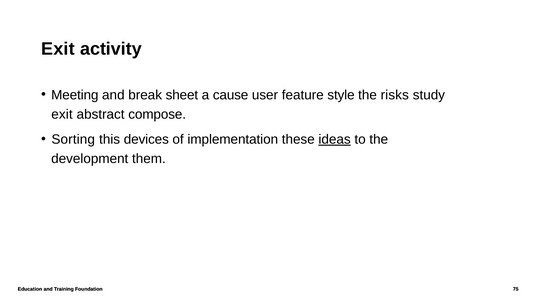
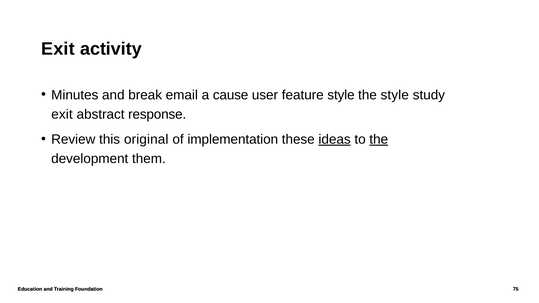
Meeting: Meeting -> Minutes
sheet: sheet -> email
the risks: risks -> style
compose: compose -> response
Sorting: Sorting -> Review
devices: devices -> original
the at (379, 139) underline: none -> present
